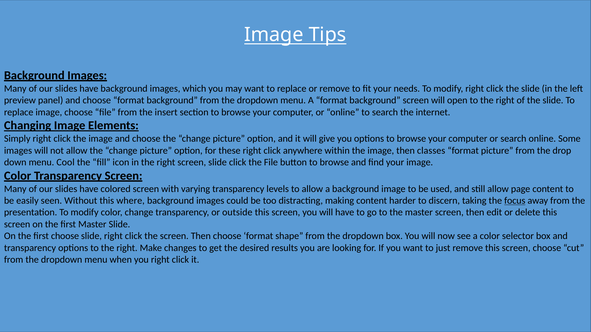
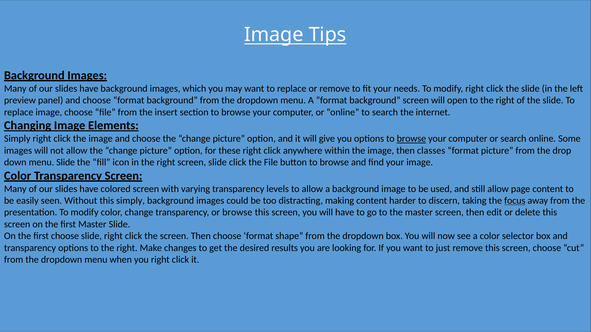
browse at (411, 139) underline: none -> present
menu Cool: Cool -> Slide
this where: where -> simply
or outside: outside -> browse
